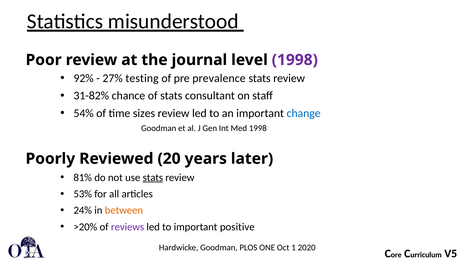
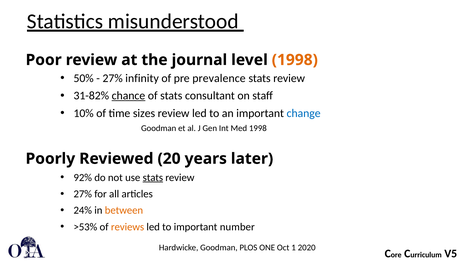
1998 at (295, 60) colour: purple -> orange
92%: 92% -> 50%
testing: testing -> infinity
chance underline: none -> present
54%: 54% -> 10%
81%: 81% -> 92%
53% at (83, 194): 53% -> 27%
>20%: >20% -> >53%
reviews colour: purple -> orange
positive: positive -> number
